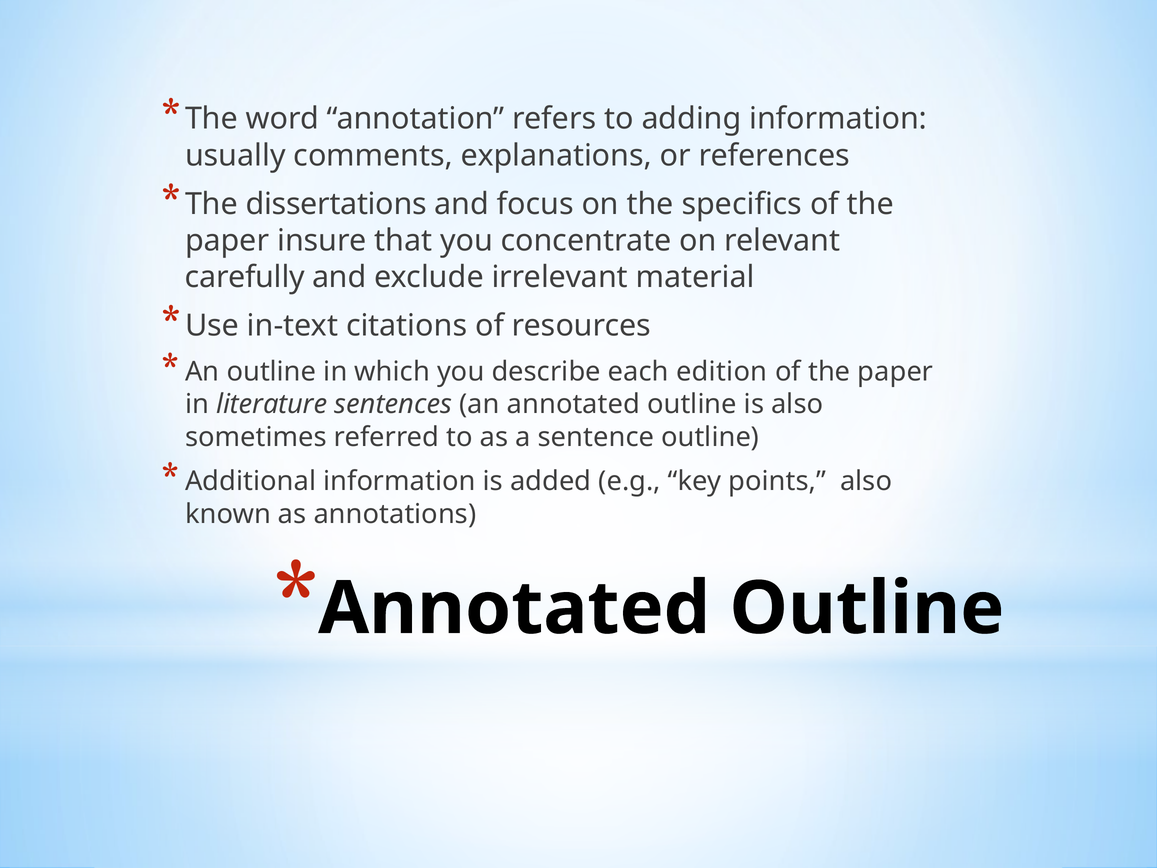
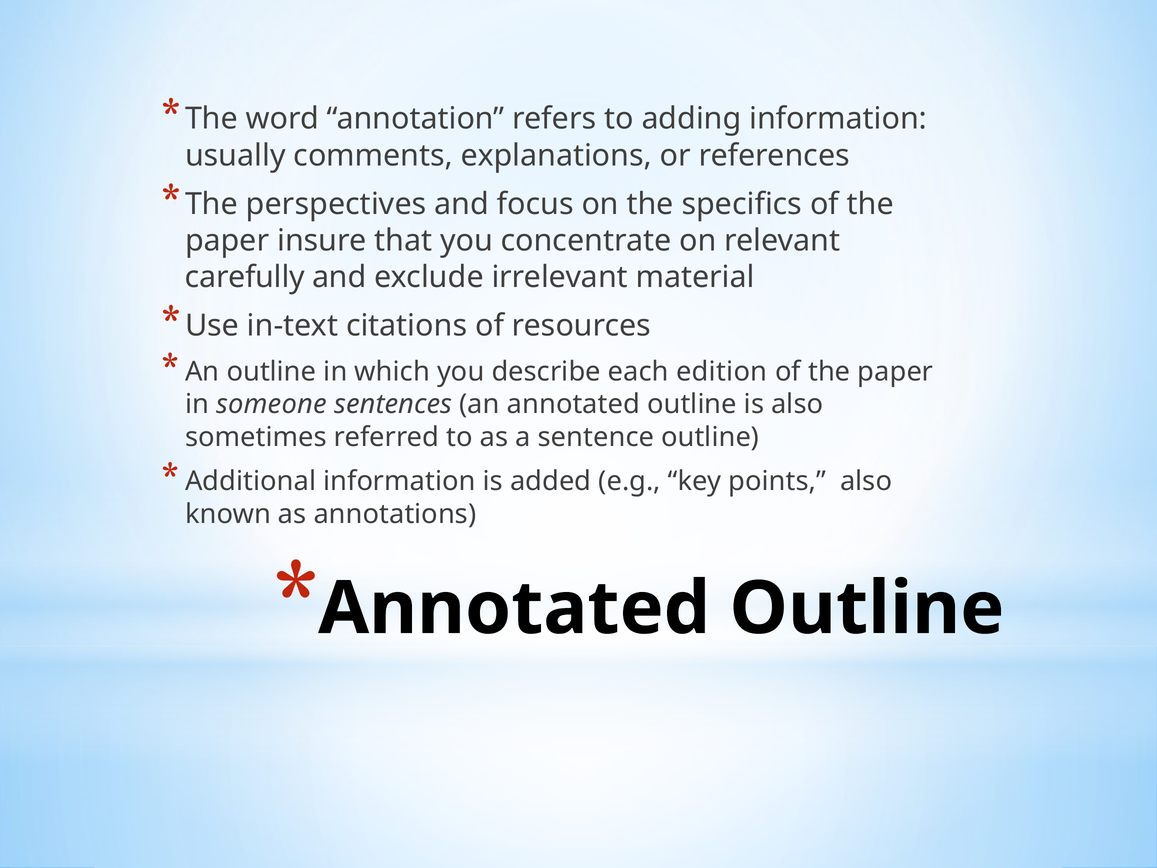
dissertations: dissertations -> perspectives
literature: literature -> someone
